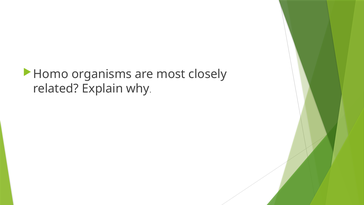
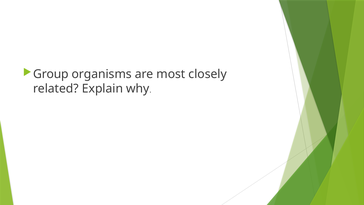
Homo: Homo -> Group
